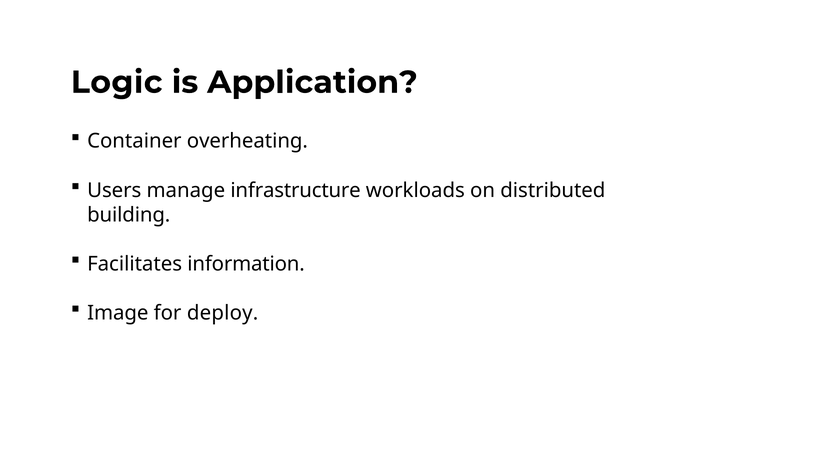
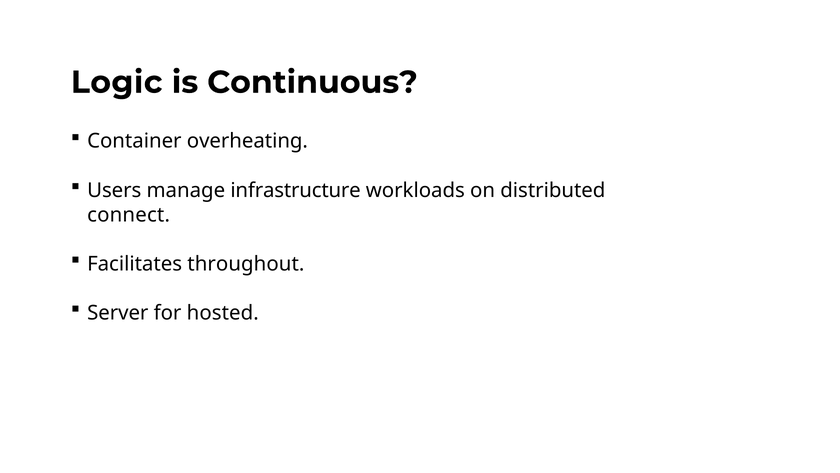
Application: Application -> Continuous
building: building -> connect
information: information -> throughout
Image: Image -> Server
deploy: deploy -> hosted
